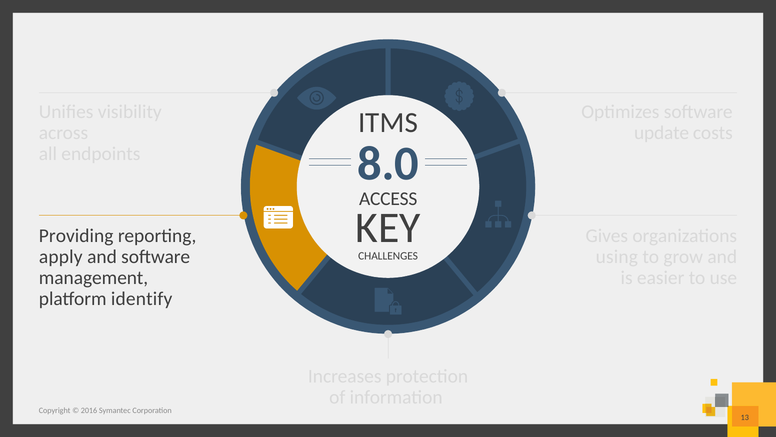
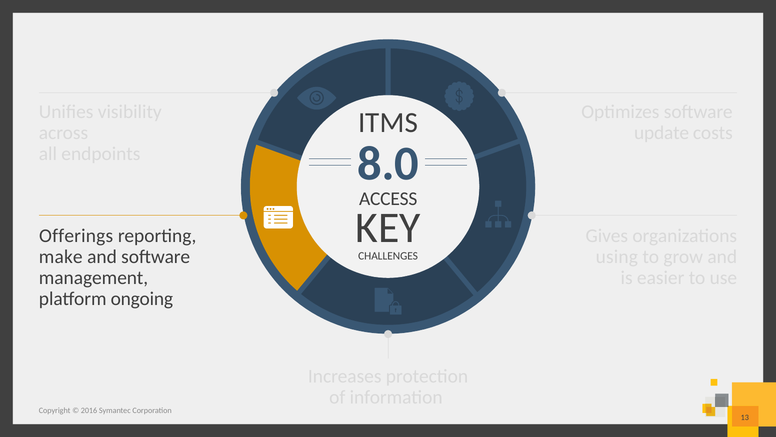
Providing: Providing -> Offerings
apply: apply -> make
identify: identify -> ongoing
